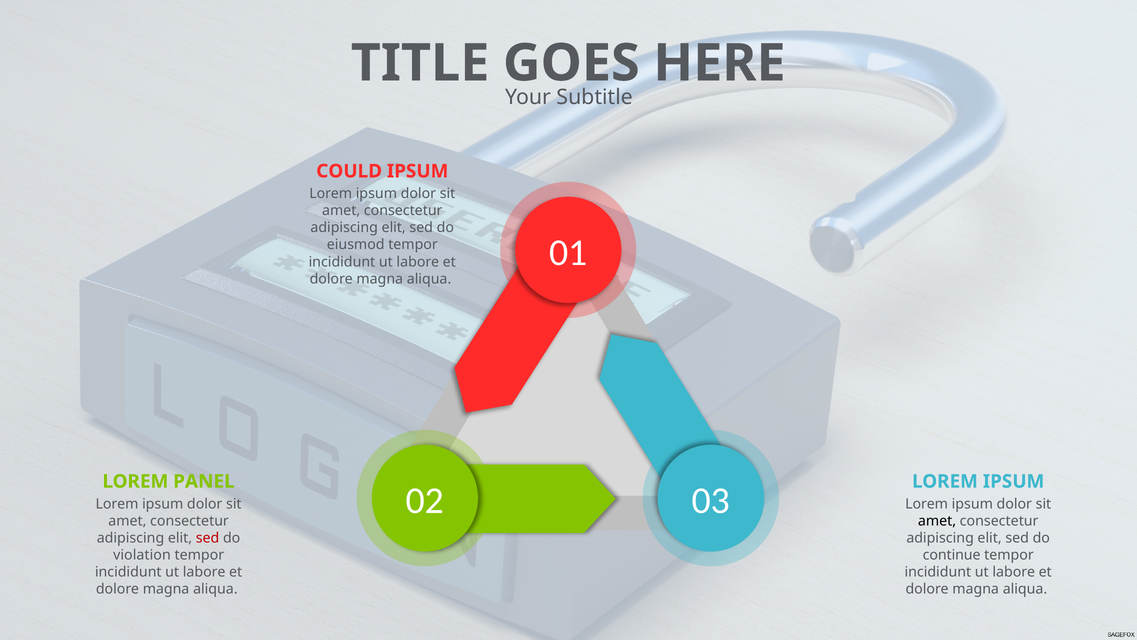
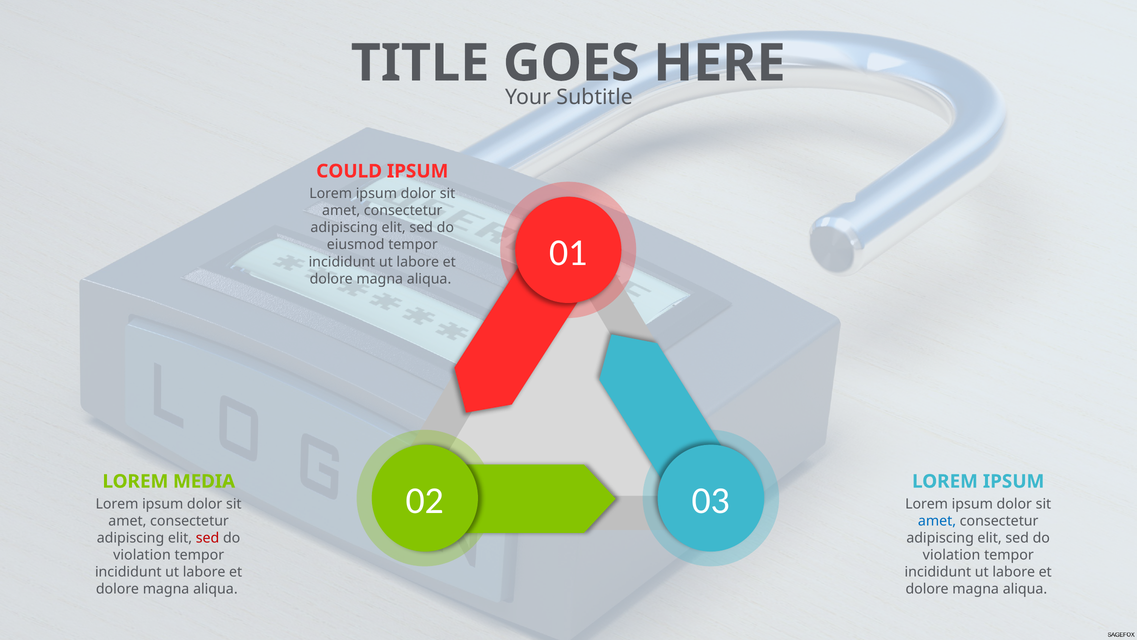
PANEL: PANEL -> MEDIA
amet at (937, 521) colour: black -> blue
continue at (952, 555): continue -> violation
